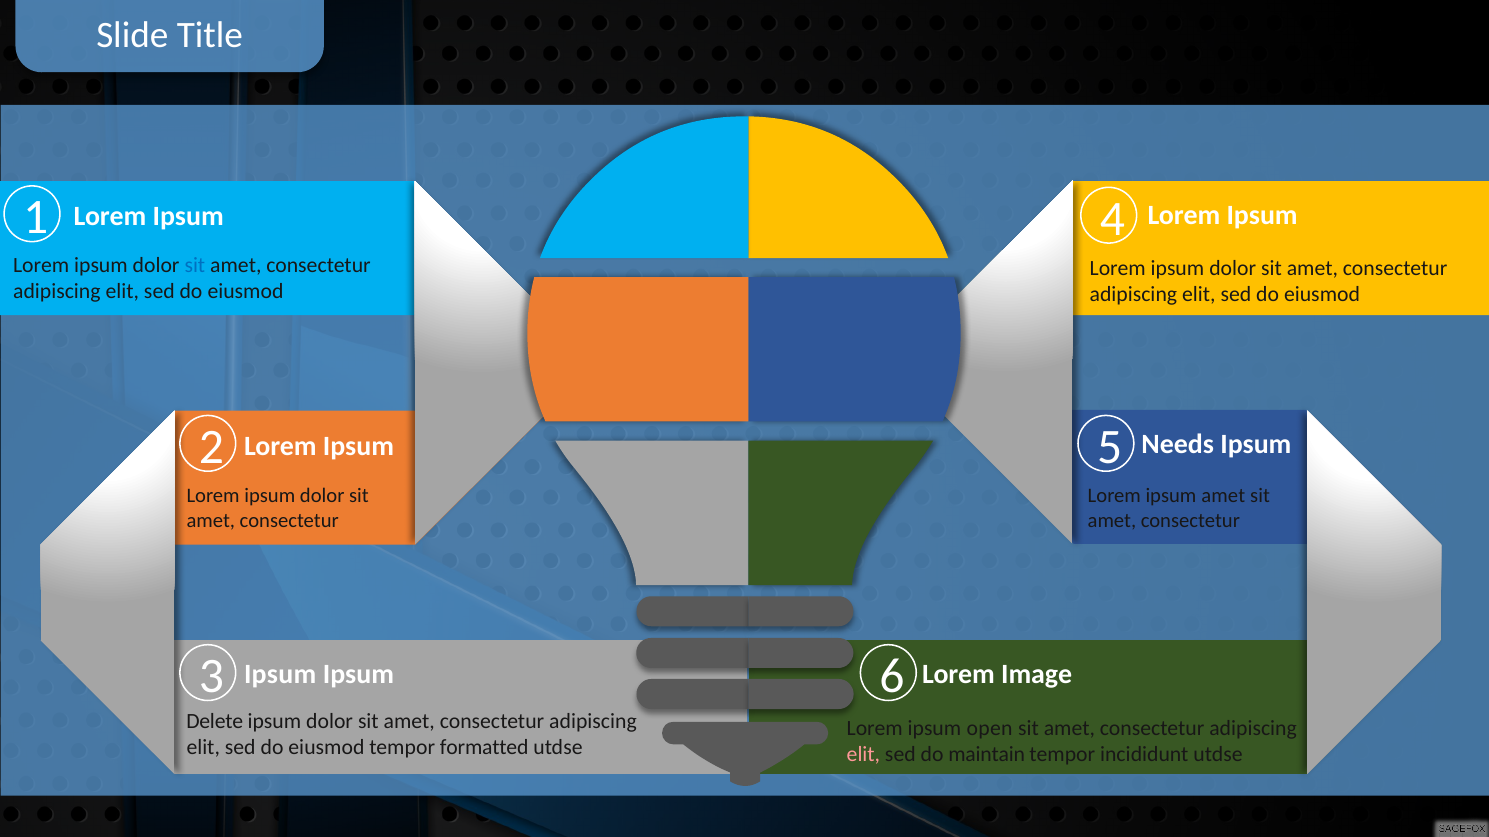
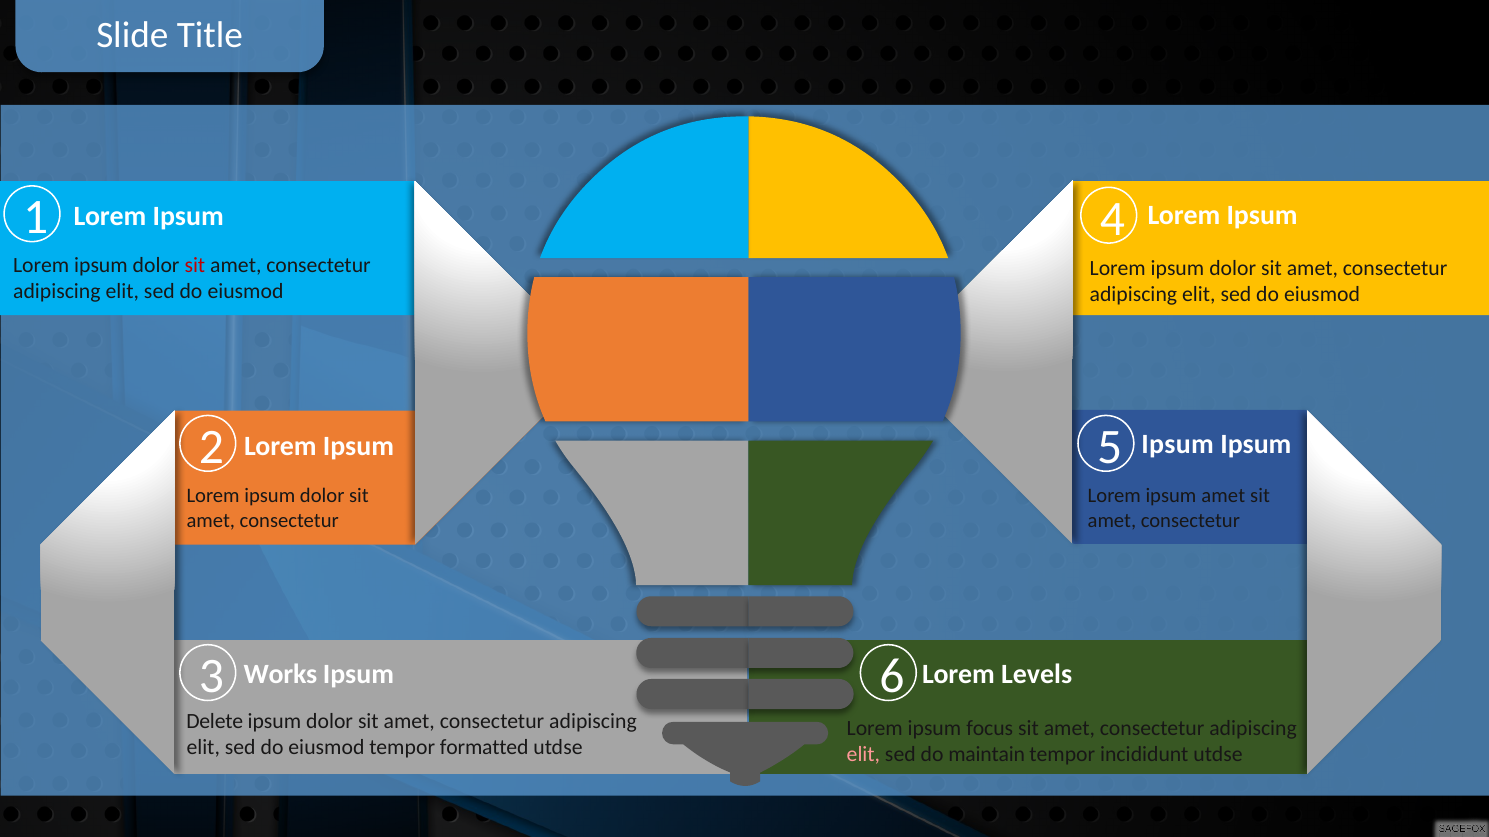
sit at (195, 266) colour: blue -> red
5 Needs: Needs -> Ipsum
Image: Image -> Levels
Ipsum at (280, 674): Ipsum -> Works
open: open -> focus
